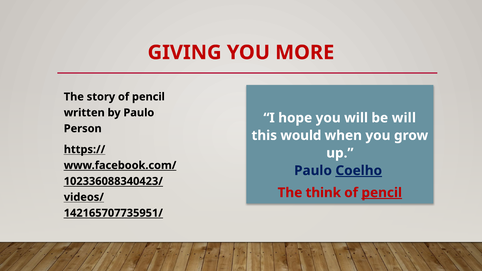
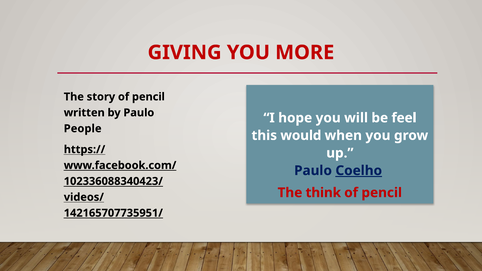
be will: will -> feel
Person: Person -> People
pencil at (382, 193) underline: present -> none
